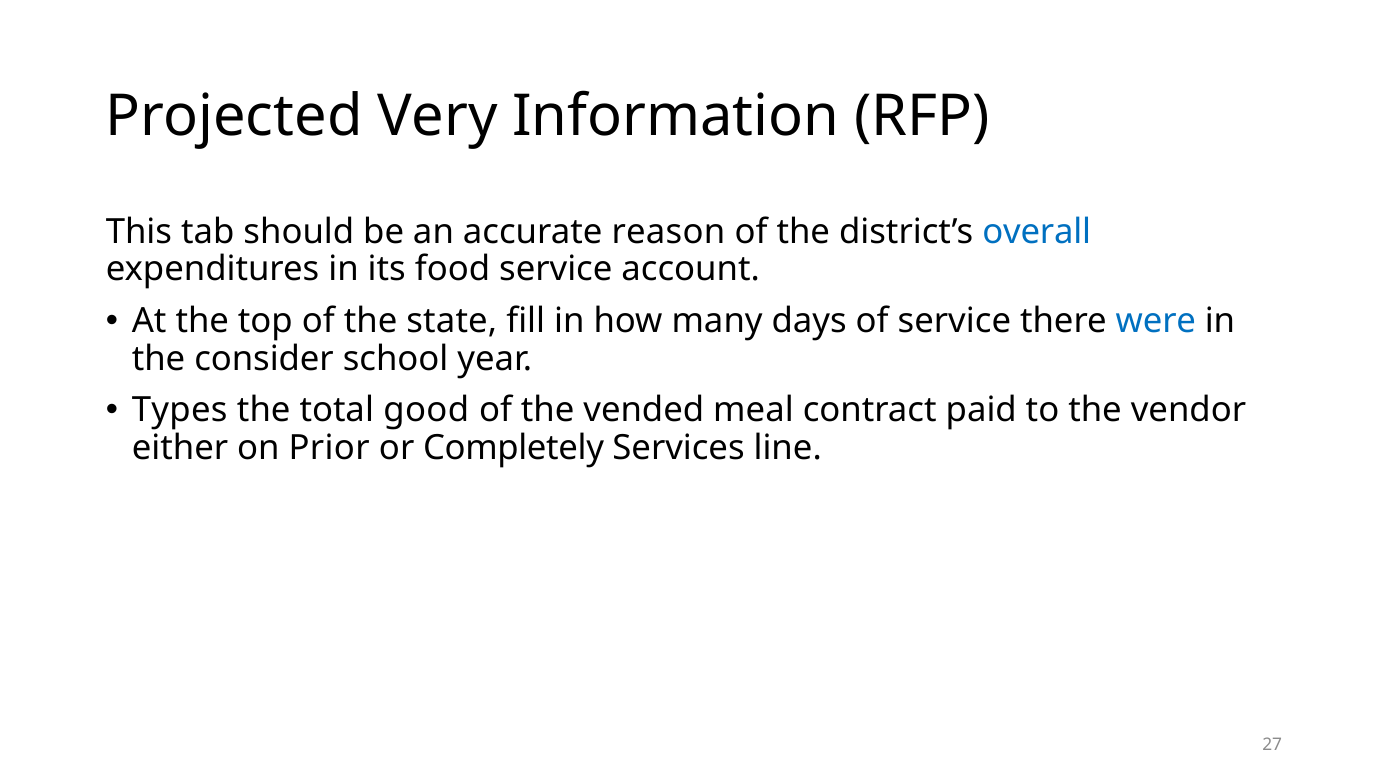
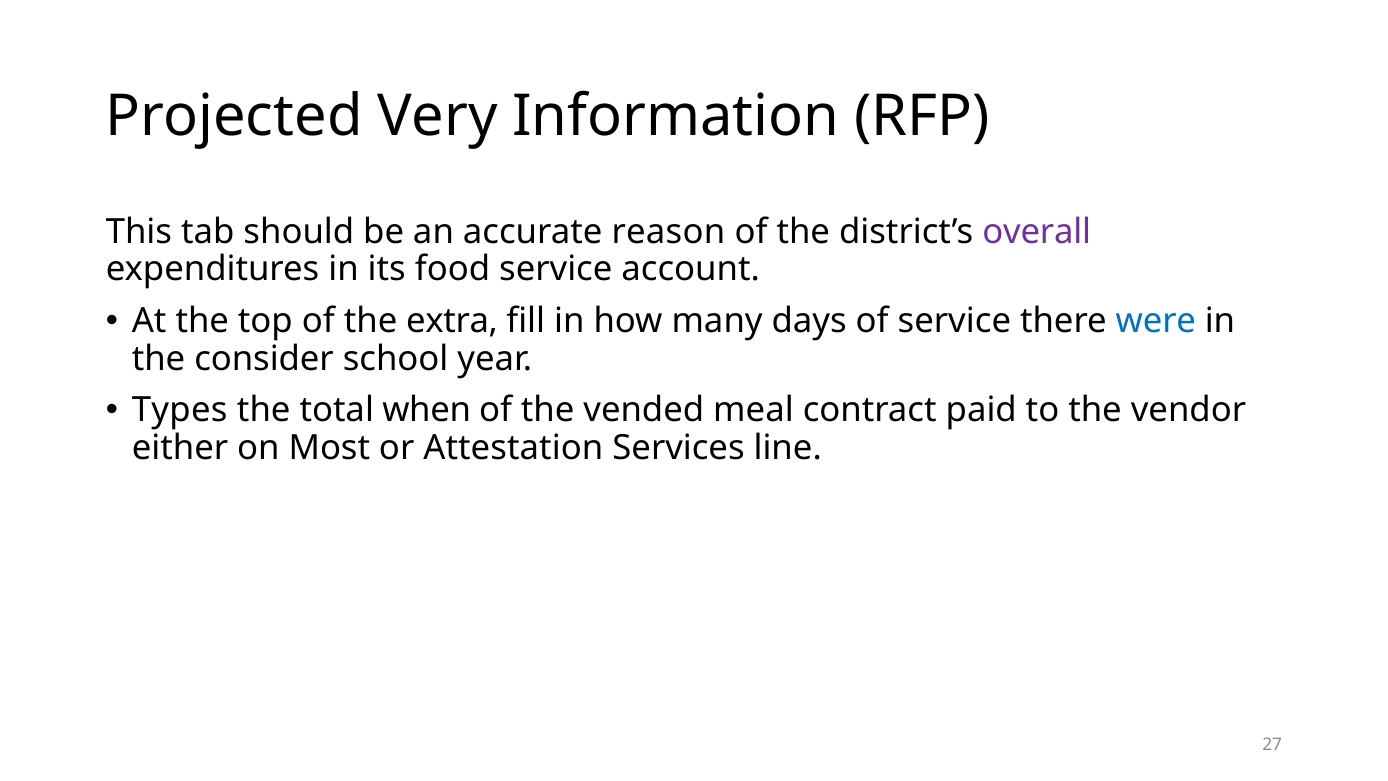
overall colour: blue -> purple
state: state -> extra
good: good -> when
Prior: Prior -> Most
Completely: Completely -> Attestation
